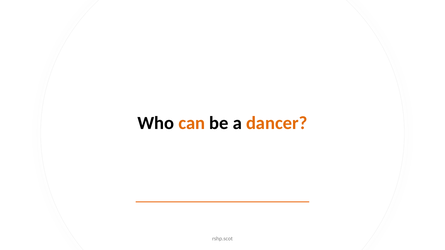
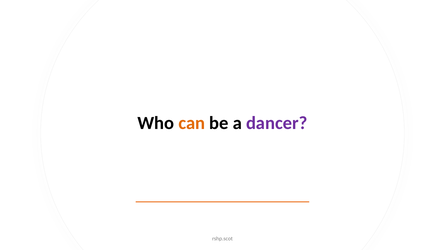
dancer colour: orange -> purple
